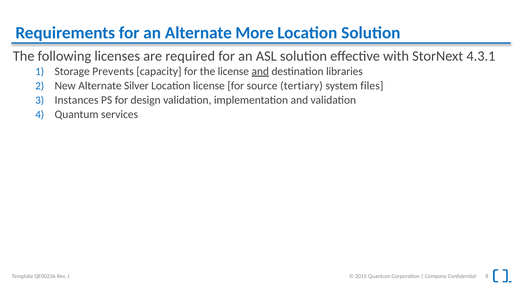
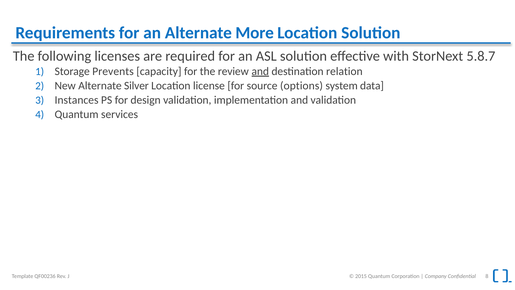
4.3.1: 4.3.1 -> 5.8.7
the license: license -> review
libraries: libraries -> relation
tertiary: tertiary -> options
files: files -> data
